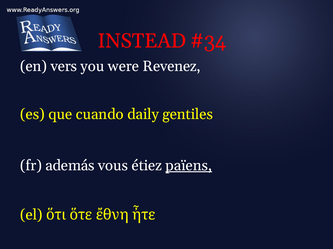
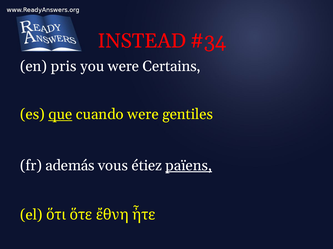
vers: vers -> pris
Revenez: Revenez -> Certains
que underline: none -> present
cuando daily: daily -> were
